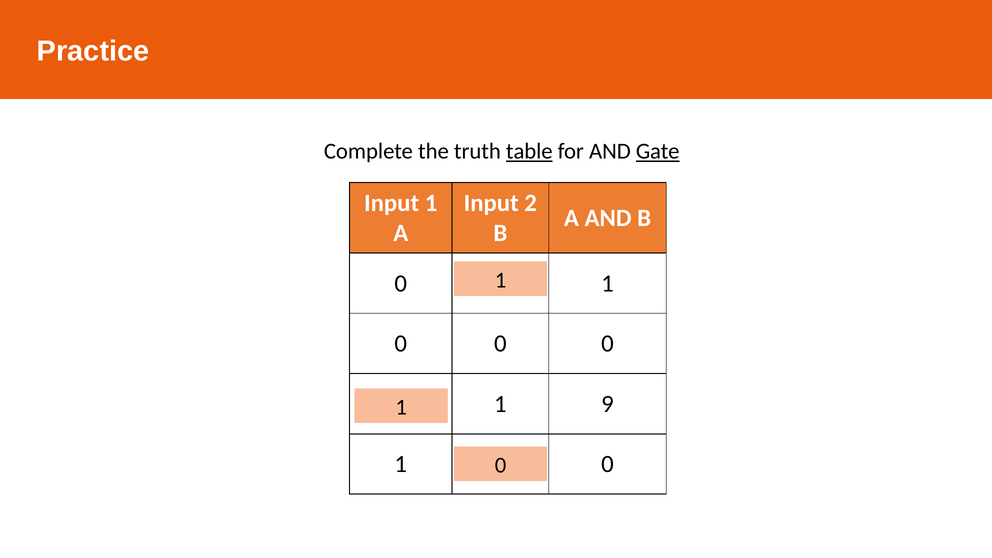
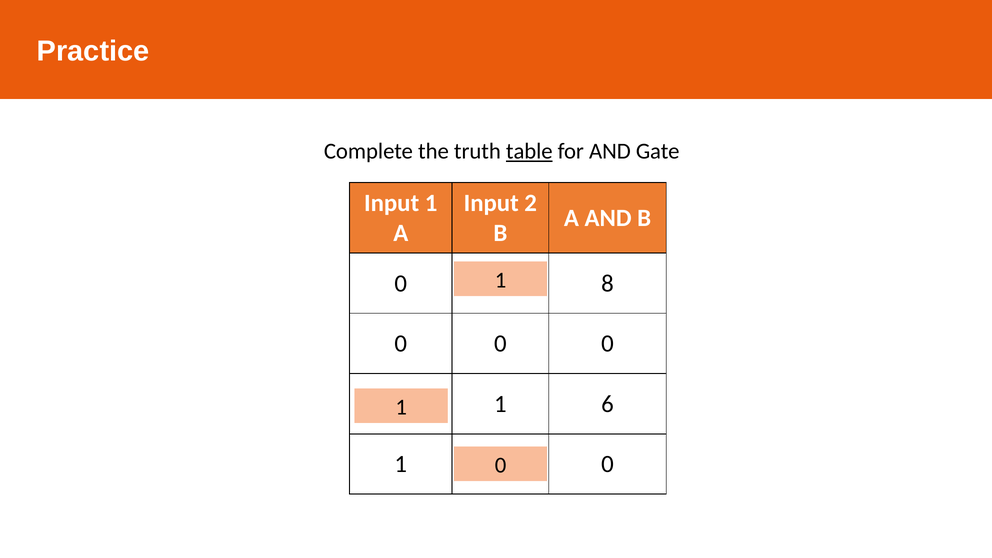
Gate underline: present -> none
1 at (608, 283): 1 -> 8
9: 9 -> 6
